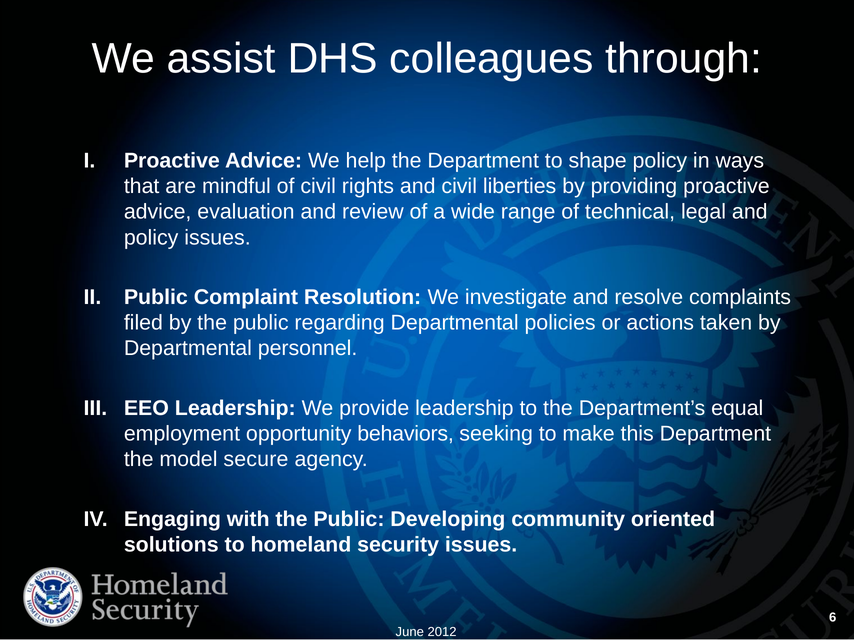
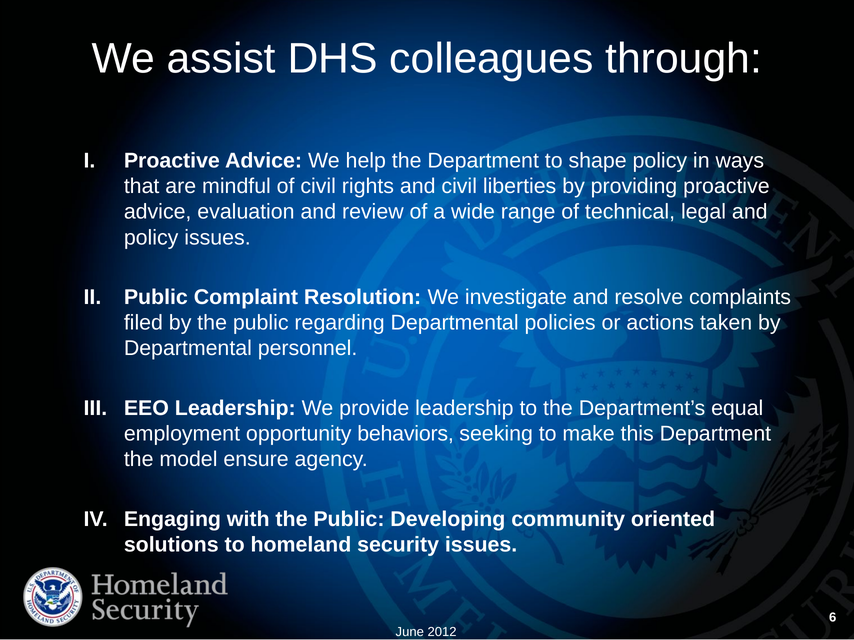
secure: secure -> ensure
